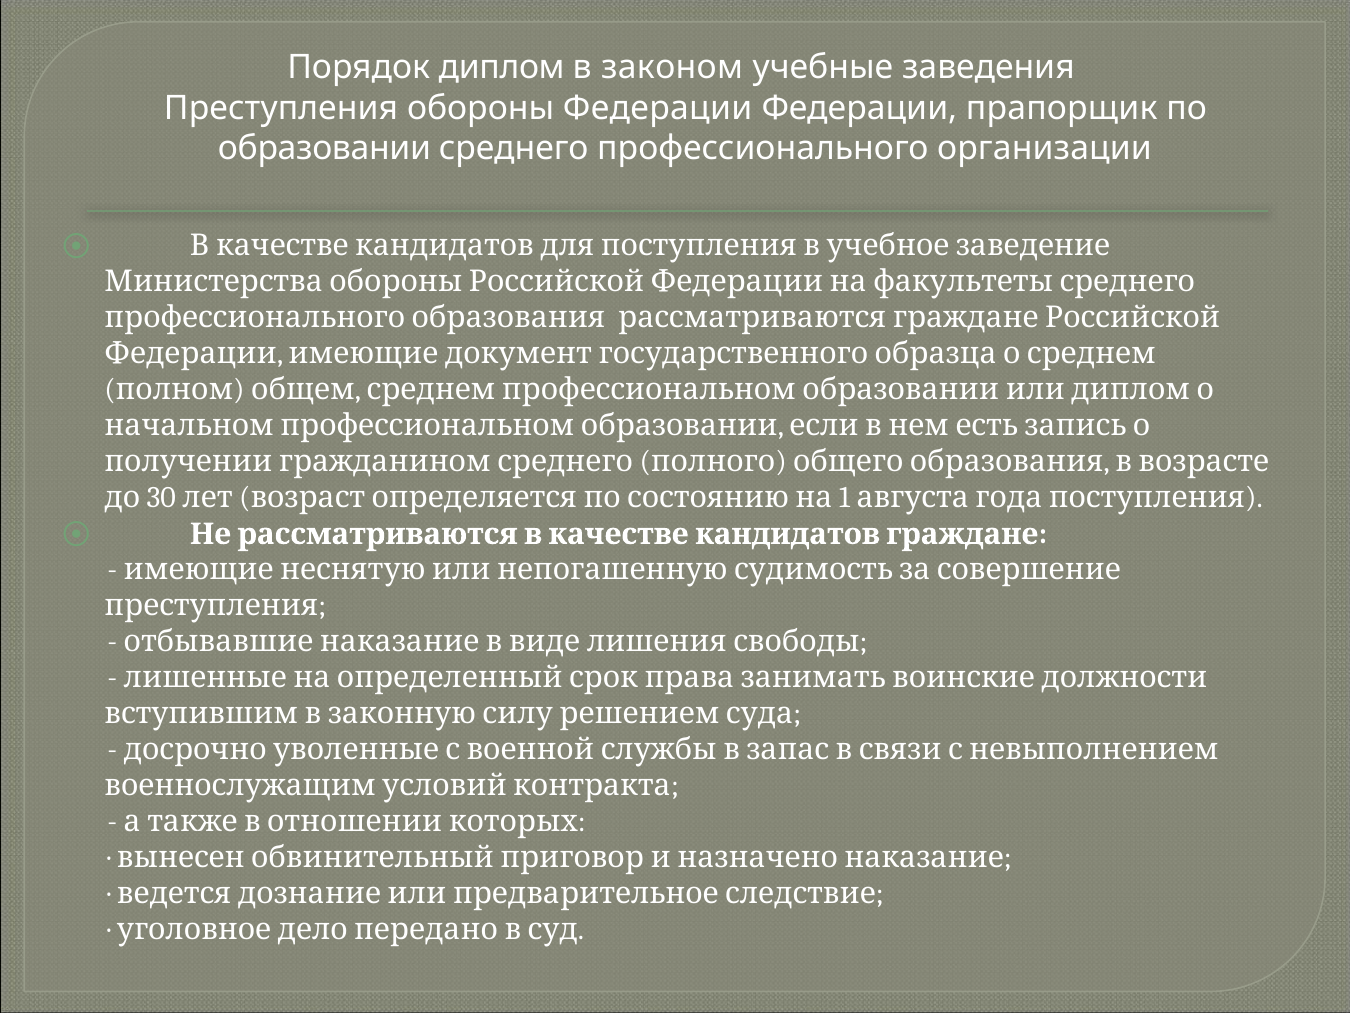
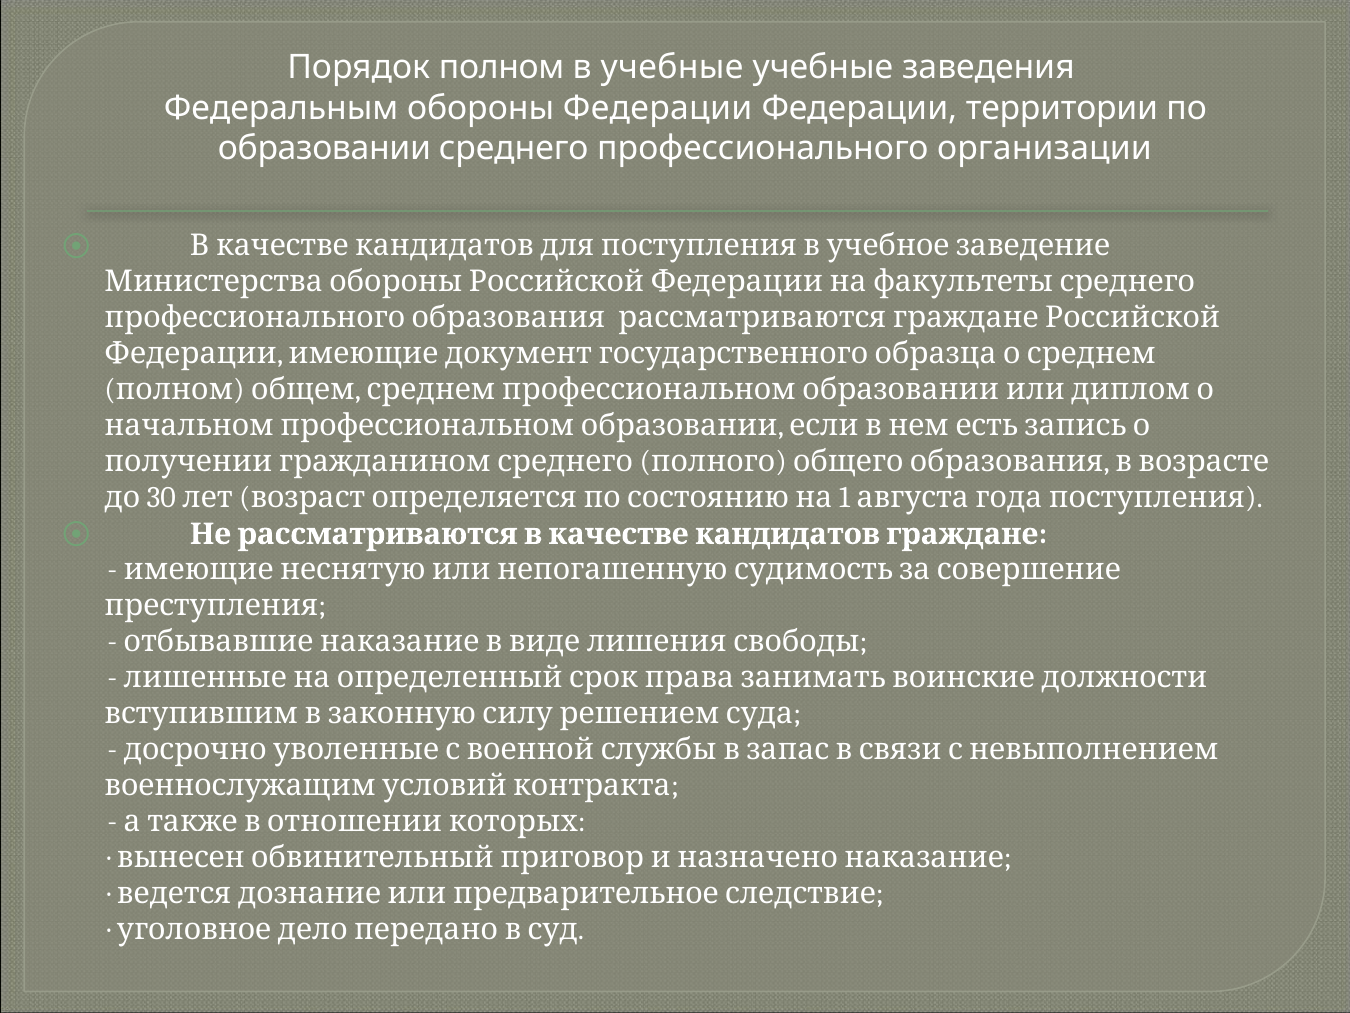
Порядок диплом: диплом -> полном
в законом: законом -> учебные
Преступления at (281, 108): Преступления -> Федеральным
прапорщик: прапорщик -> территории
